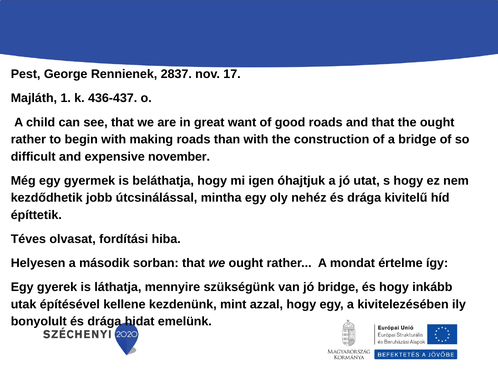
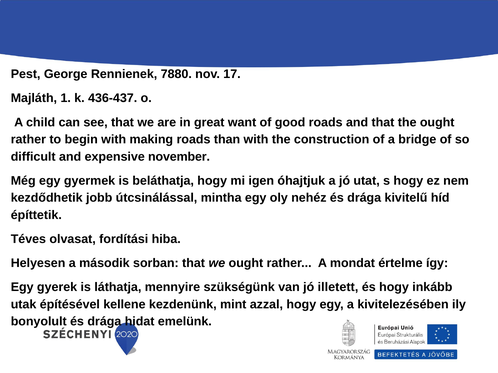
2837: 2837 -> 7880
jó bridge: bridge -> illetett
